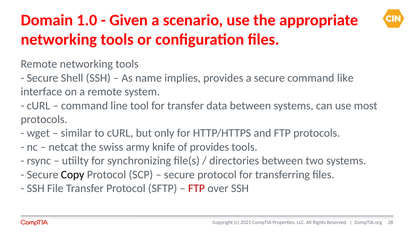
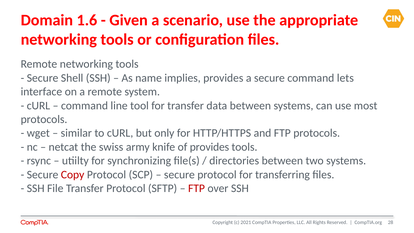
1.0: 1.0 -> 1.6
like: like -> lets
Copy colour: black -> red
